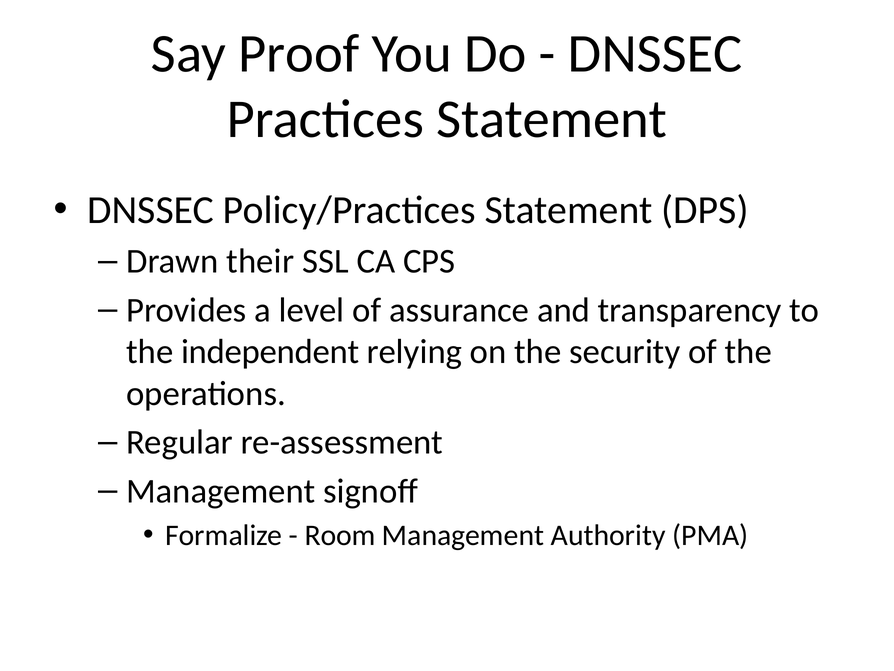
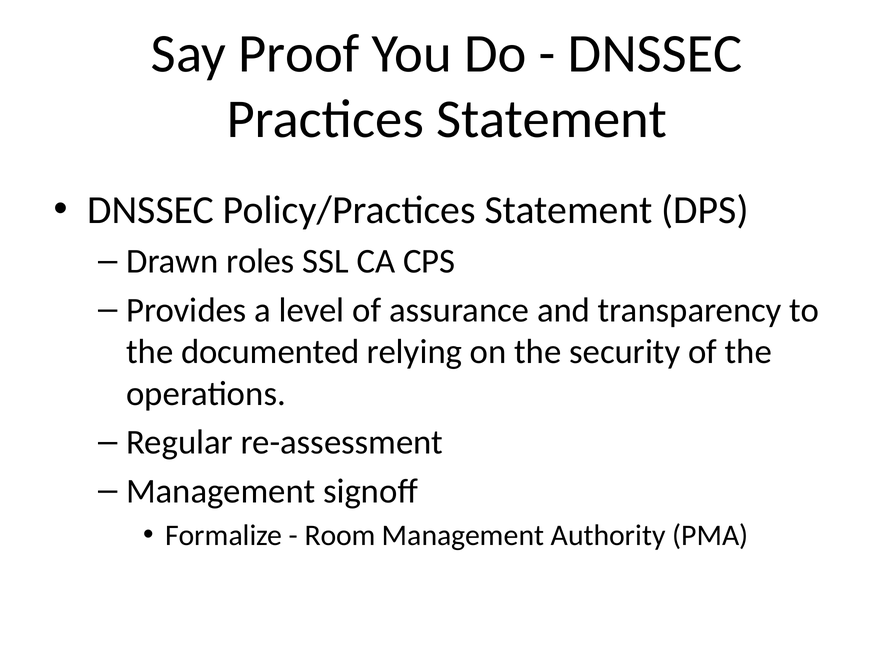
their: their -> roles
independent: independent -> documented
